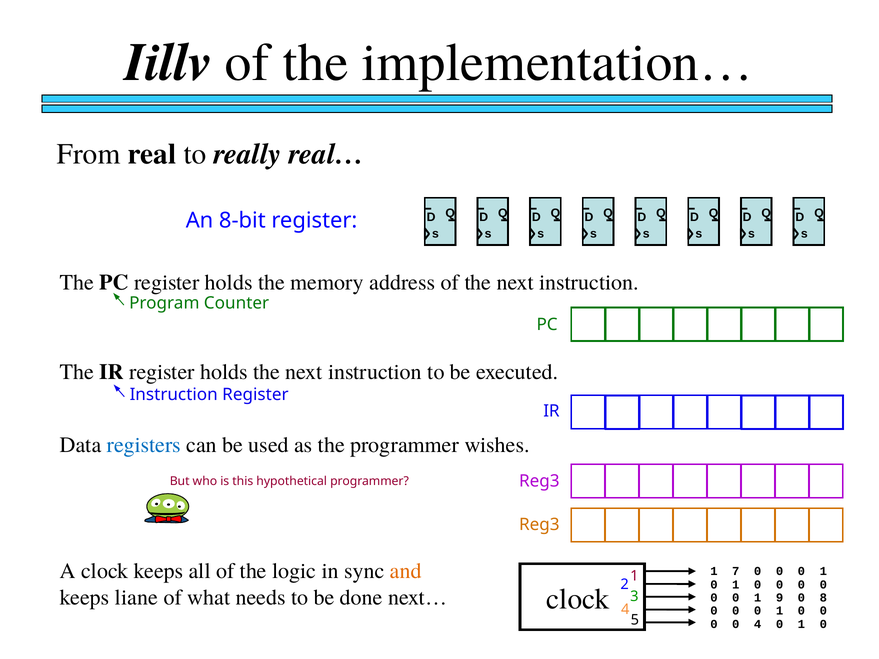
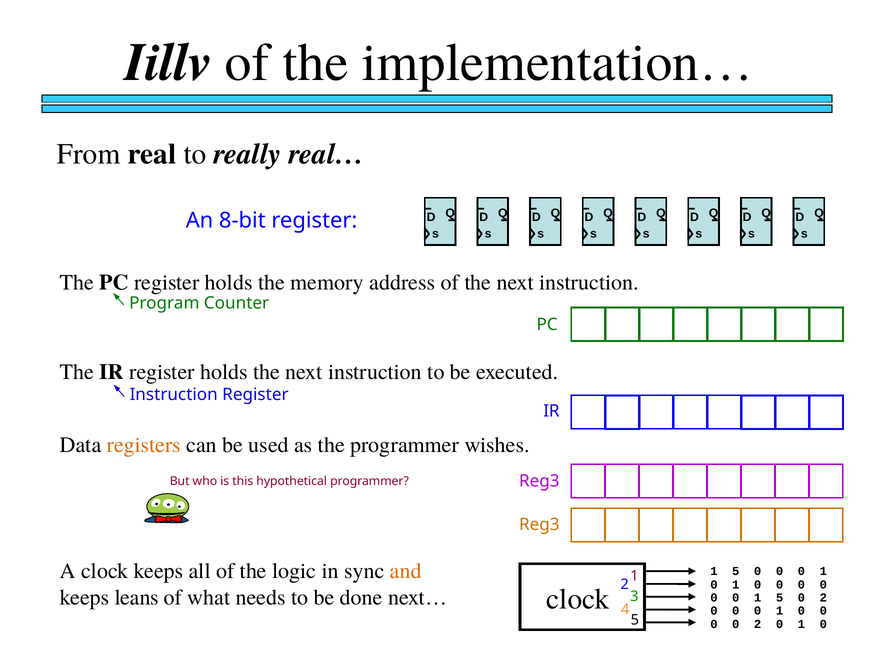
registers colour: blue -> orange
7 at (736, 571): 7 -> 5
liane: liane -> leans
0 1 9: 9 -> 5
8 at (823, 598): 8 -> 2
0 0 4: 4 -> 2
